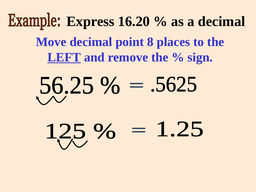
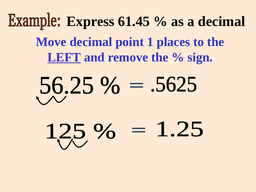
16.20: 16.20 -> 61.45
8: 8 -> 1
